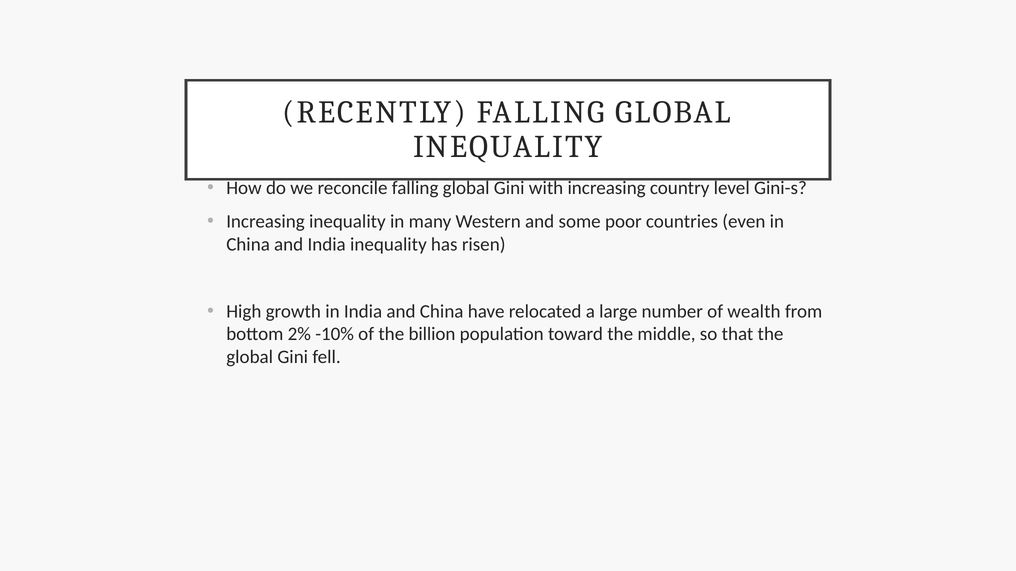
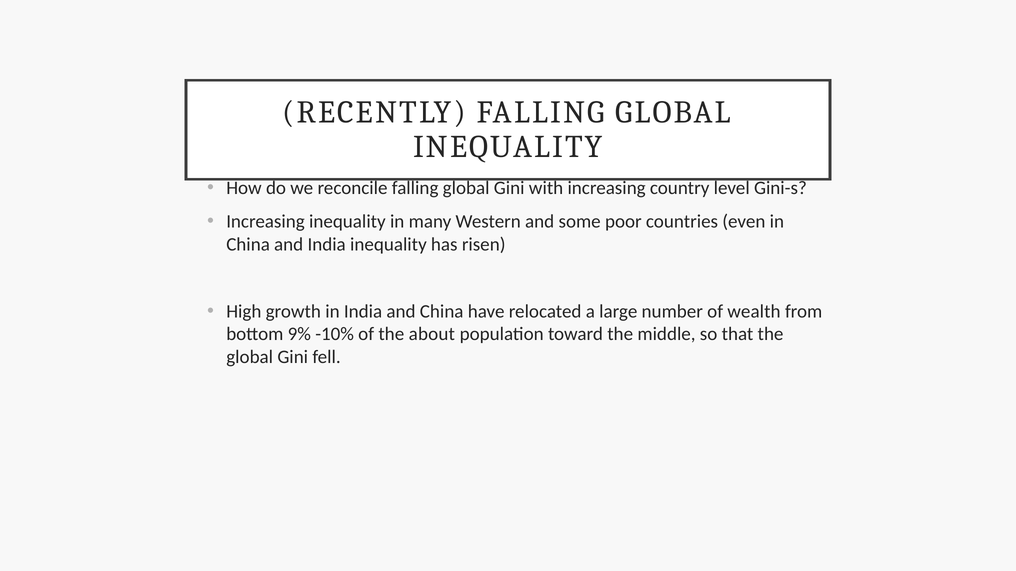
2%: 2% -> 9%
billion: billion -> about
